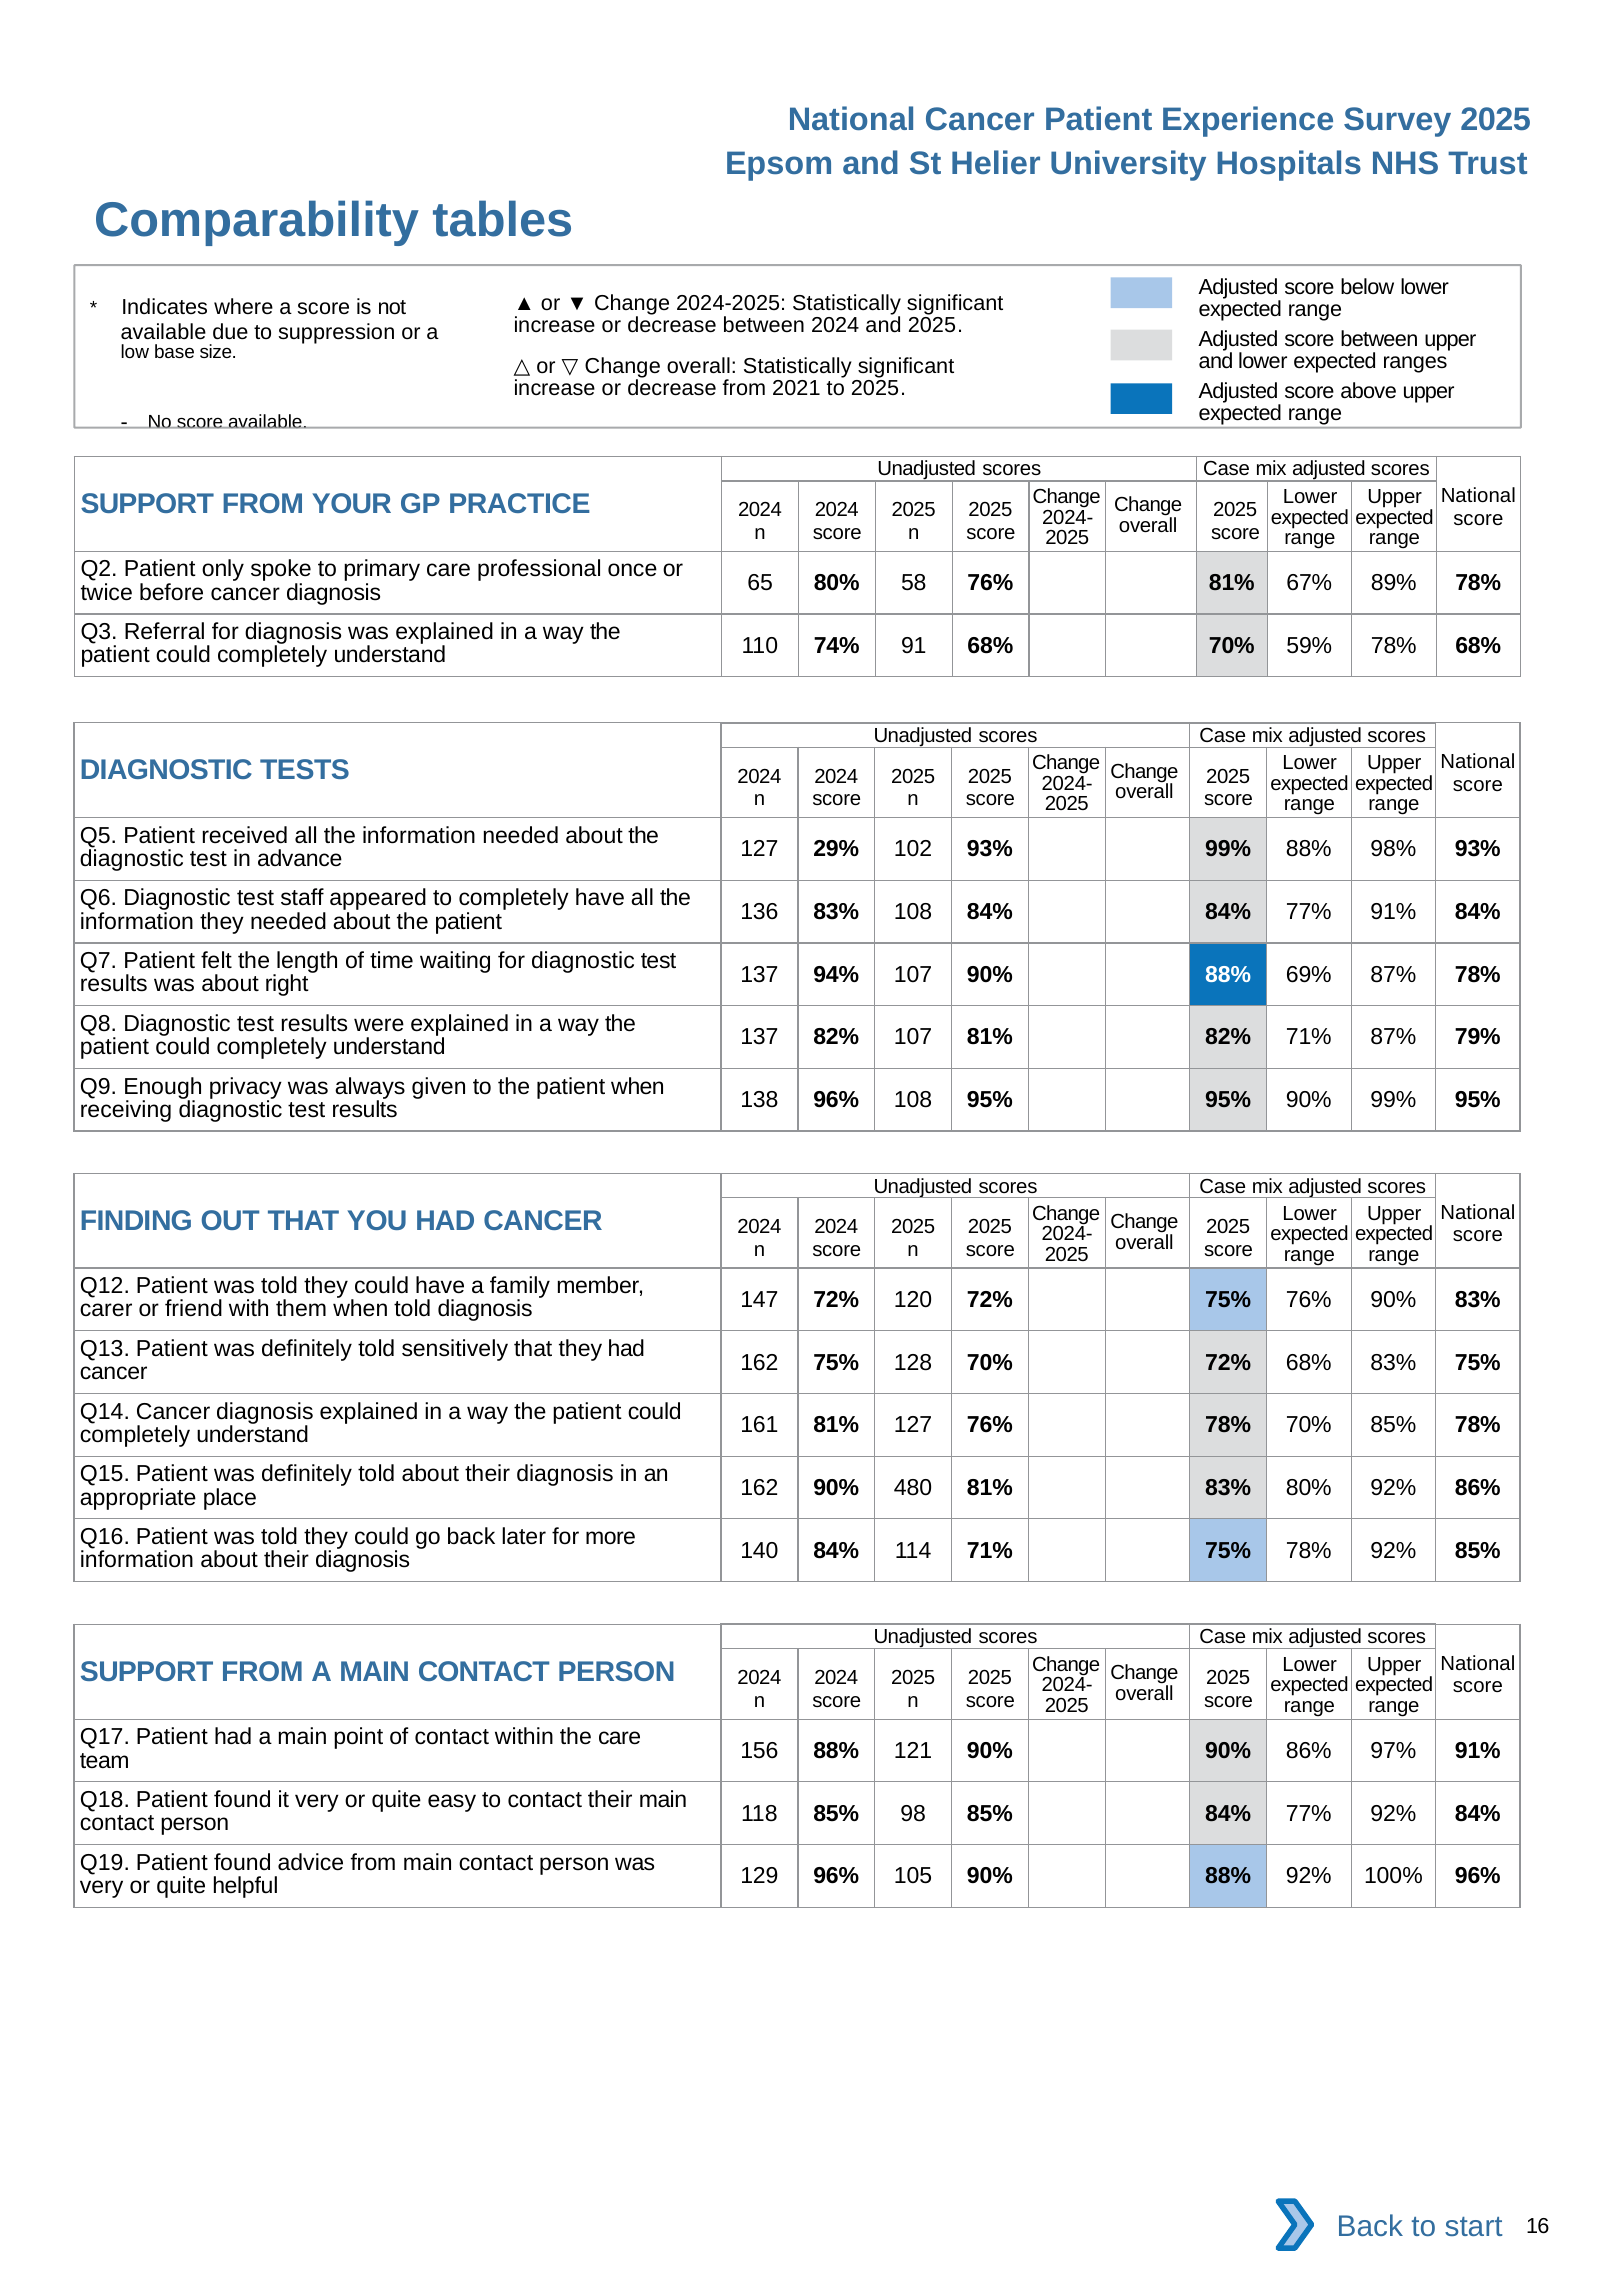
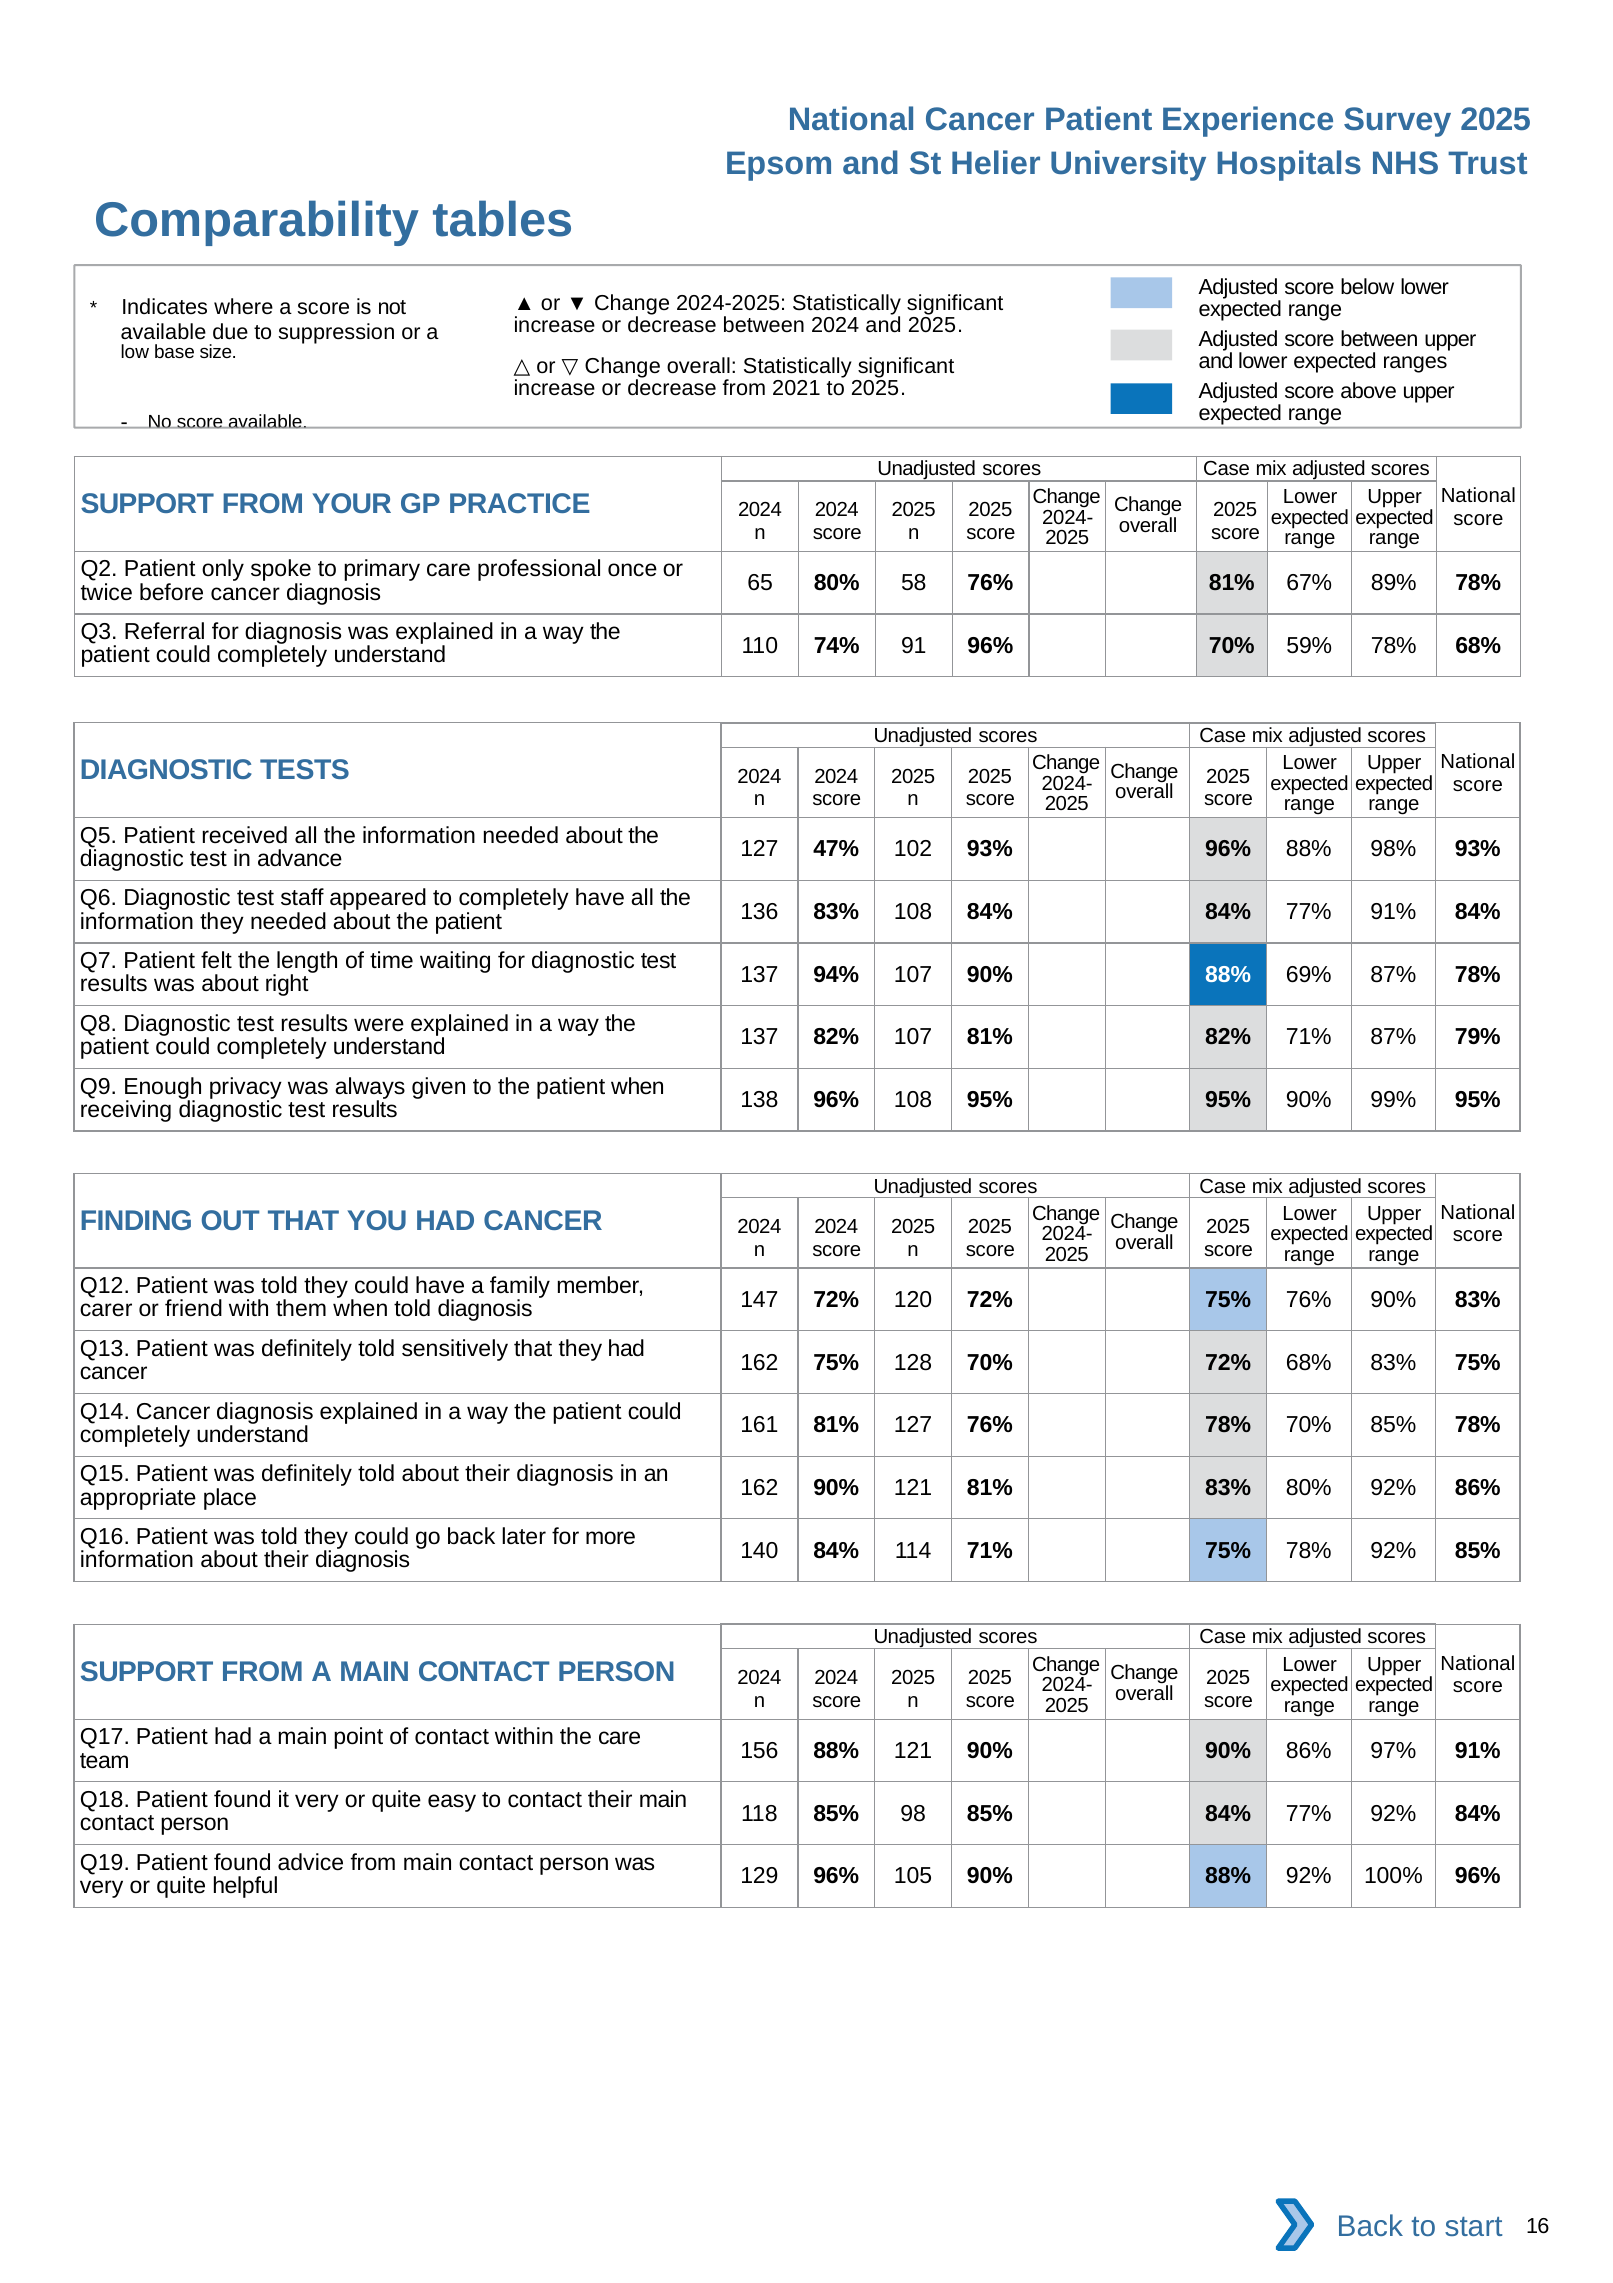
91 68%: 68% -> 96%
29%: 29% -> 47%
93% 99%: 99% -> 96%
90% 480: 480 -> 121
